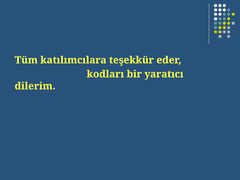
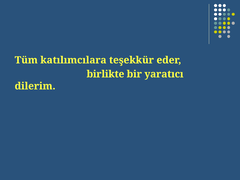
kodları: kodları -> birlikte
